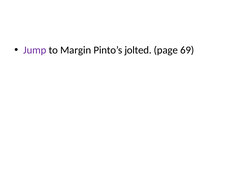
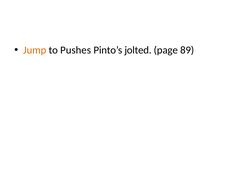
Jump colour: purple -> orange
Margin: Margin -> Pushes
69: 69 -> 89
